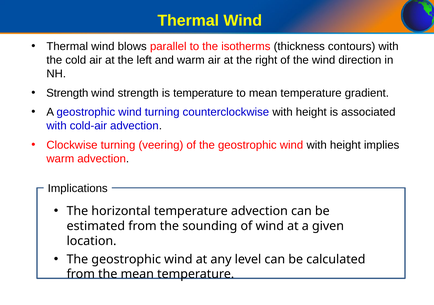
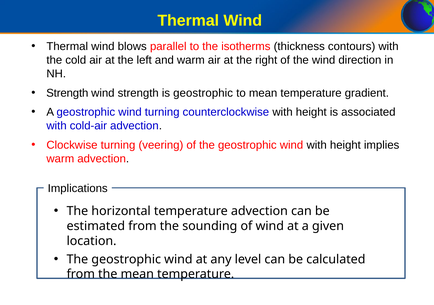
is temperature: temperature -> geostrophic
